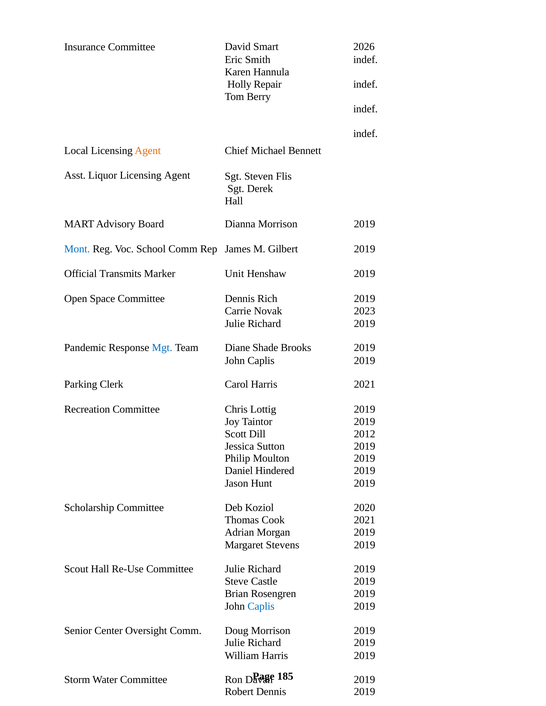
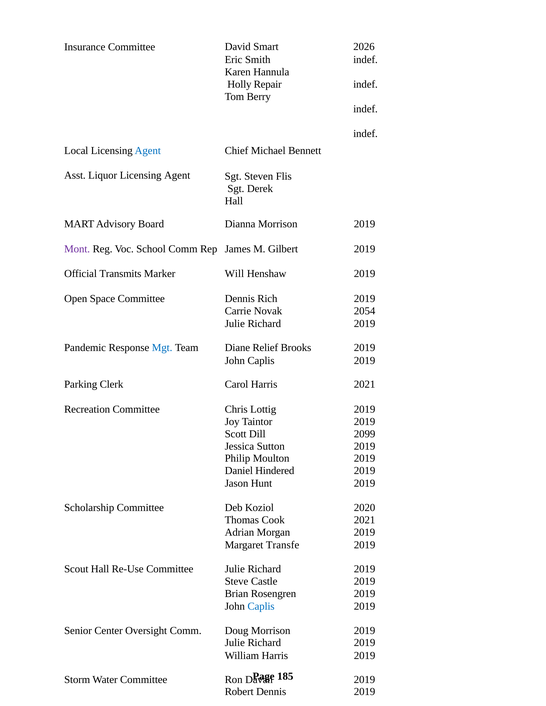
Agent at (148, 151) colour: orange -> blue
Mont colour: blue -> purple
Unit: Unit -> Will
2023: 2023 -> 2054
Shade: Shade -> Relief
2012: 2012 -> 2099
Stevens: Stevens -> Transfe
